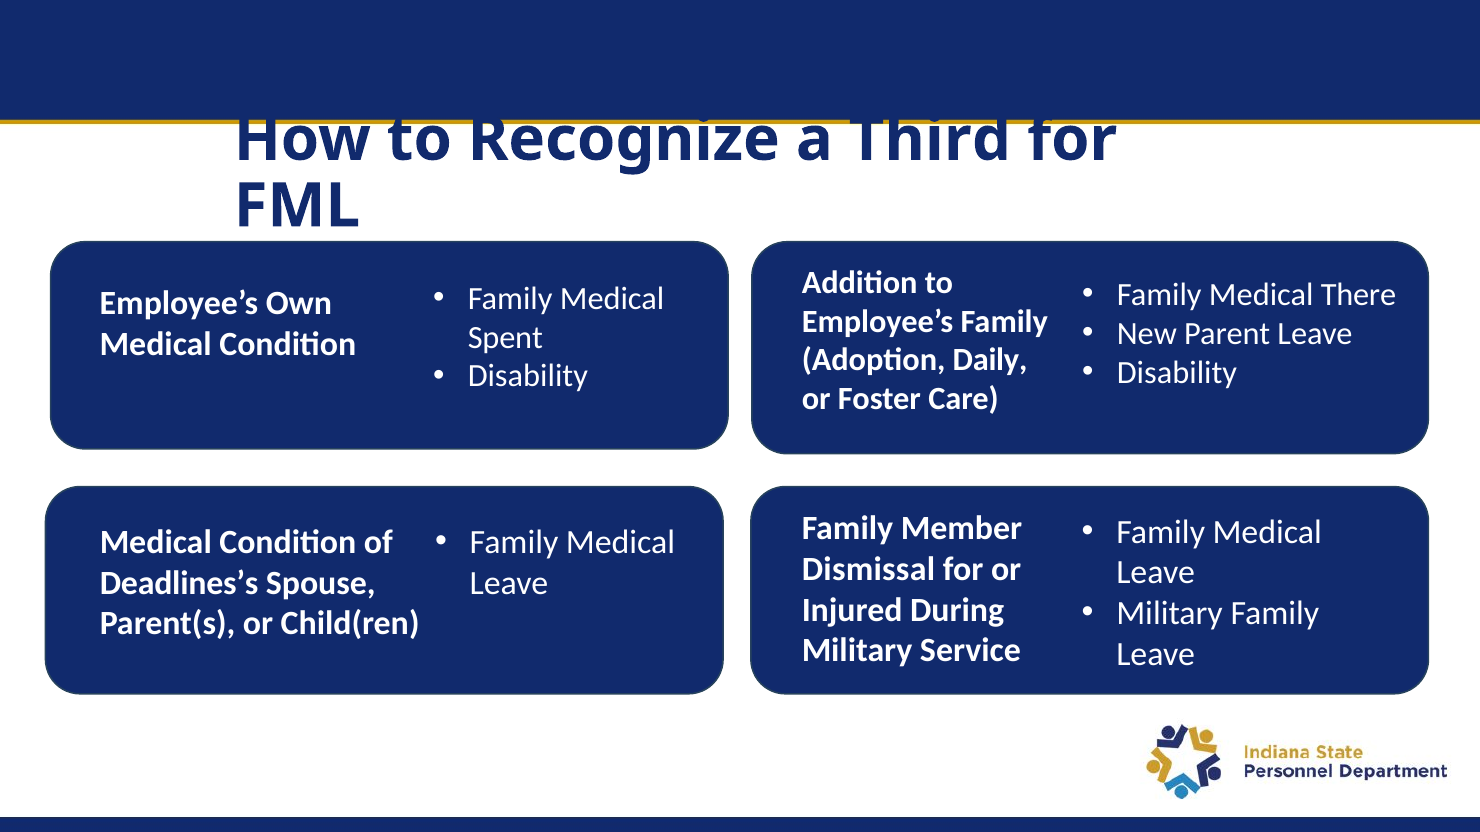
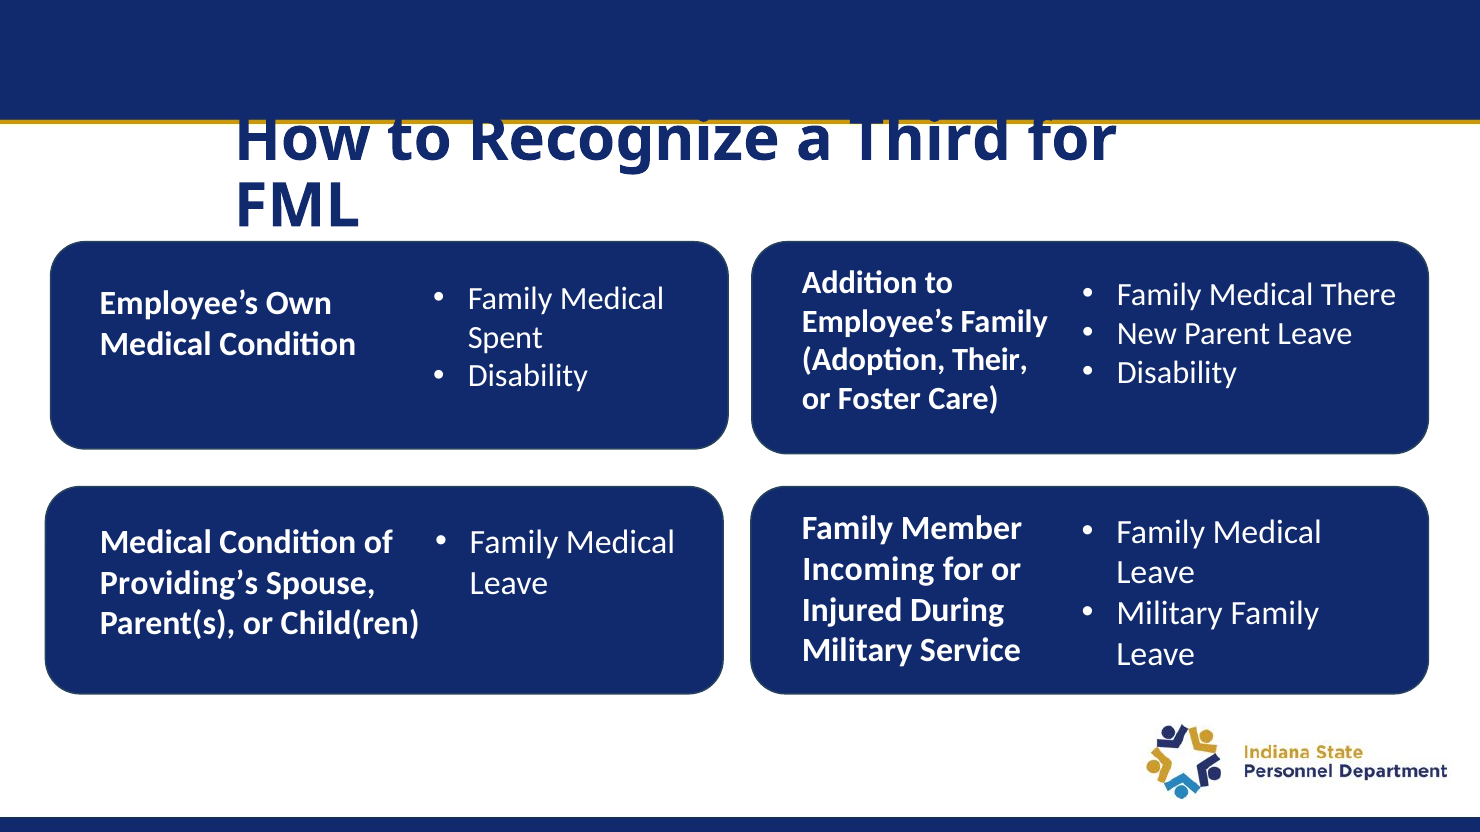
Daily: Daily -> Their
Dismissal: Dismissal -> Incoming
Deadlines’s: Deadlines’s -> Providing’s
